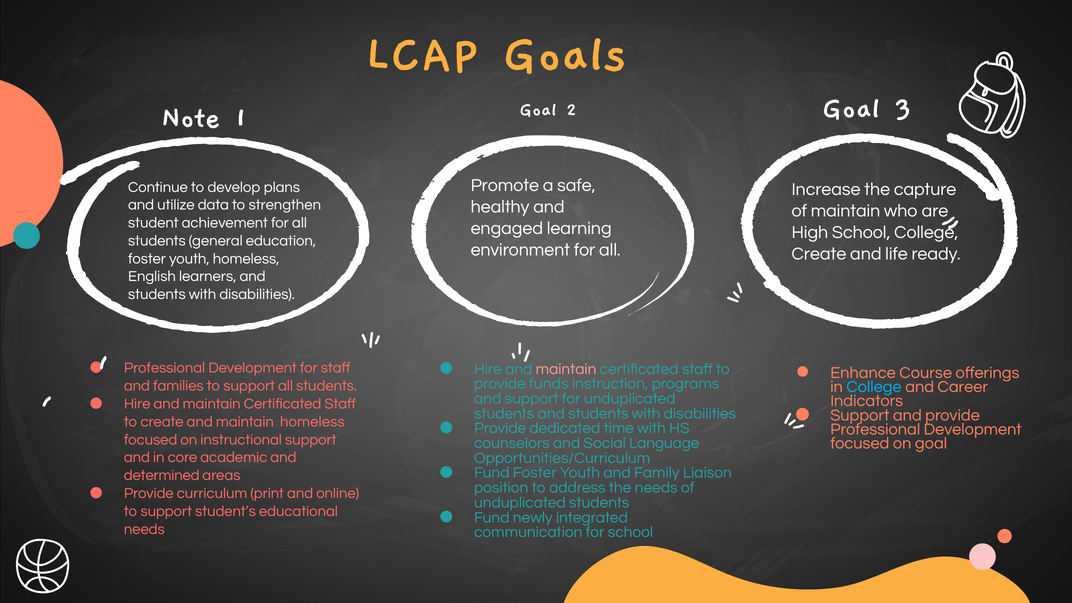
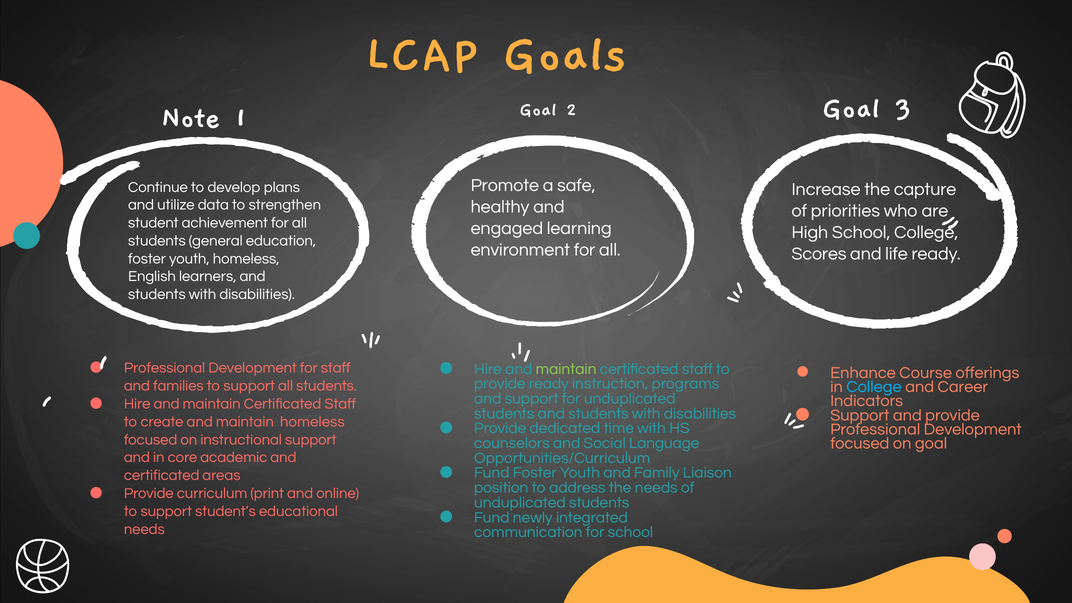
of maintain: maintain -> priorities
Create at (819, 254): Create -> Scores
maintain at (566, 369) colour: pink -> light green
provide funds: funds -> ready
determined at (162, 475): determined -> certificated
